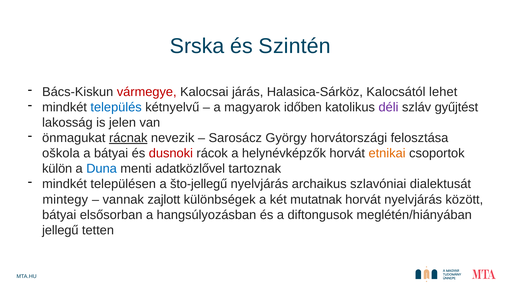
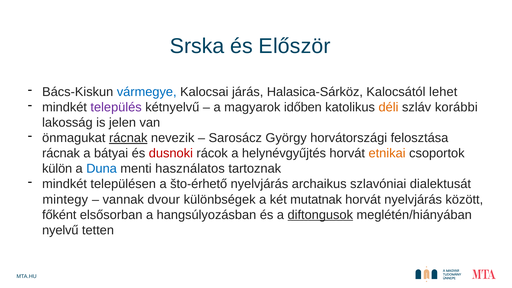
Szintén: Szintén -> Először
vármegye colour: red -> blue
település colour: blue -> purple
déli colour: purple -> orange
gyűjtést: gyűjtést -> korábbi
oškola at (61, 153): oškola -> rácnak
helynévképzők: helynévképzők -> helynévgyűjtés
adatközlővel: adatközlővel -> használatos
što-jellegű: što-jellegű -> što-érhető
zajlott: zajlott -> dvour
bátyai at (59, 215): bátyai -> főként
diftongusok underline: none -> present
jellegű: jellegű -> nyelvű
